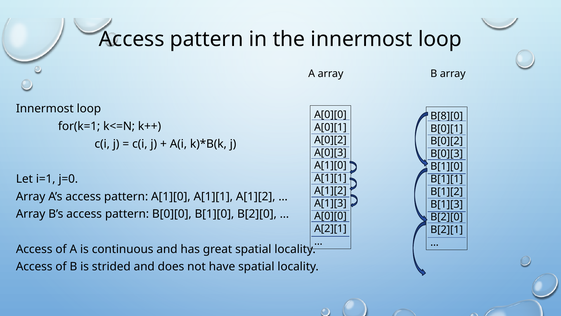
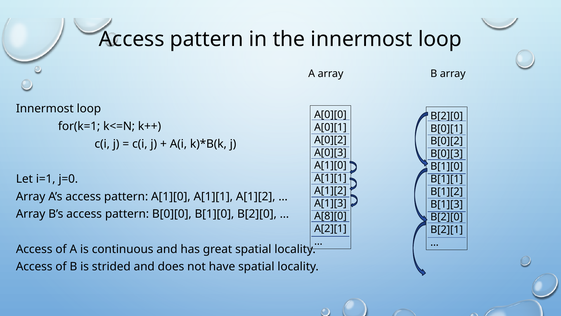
B[8][0 at (447, 116): B[8][0 -> B[2][0
A[0][0 at (330, 216): A[0][0 -> A[8][0
